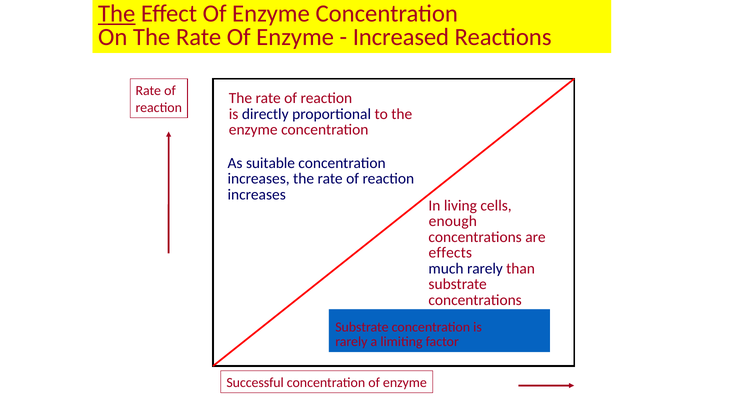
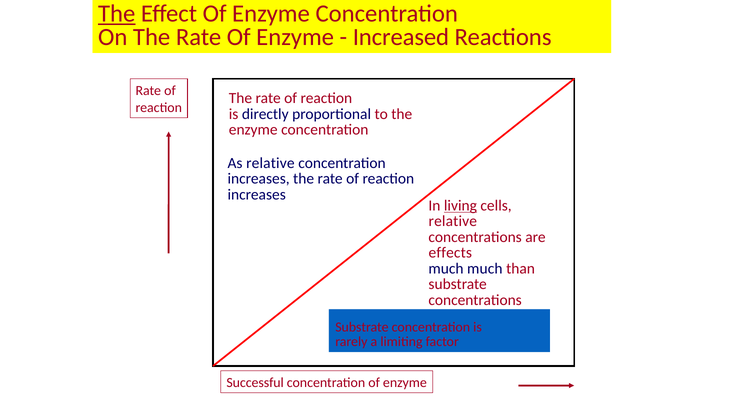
As suitable: suitable -> relative
living underline: none -> present
enough at (453, 221): enough -> relative
much rarely: rarely -> much
